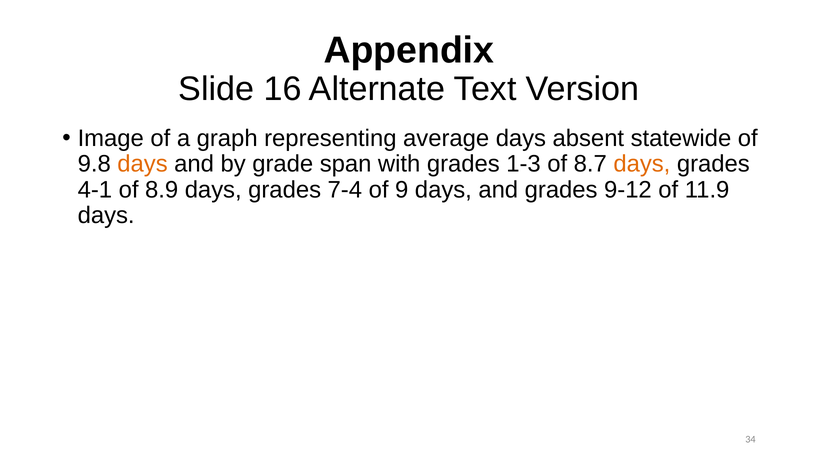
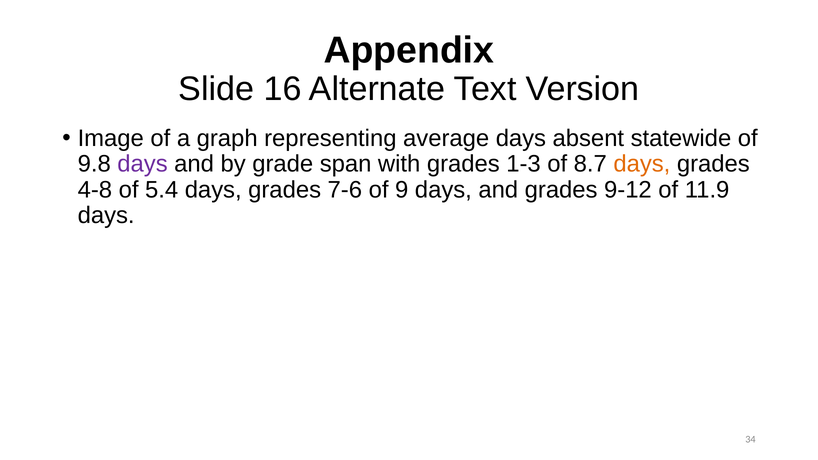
days at (143, 164) colour: orange -> purple
4-1: 4-1 -> 4-8
8.9: 8.9 -> 5.4
7-4: 7-4 -> 7-6
